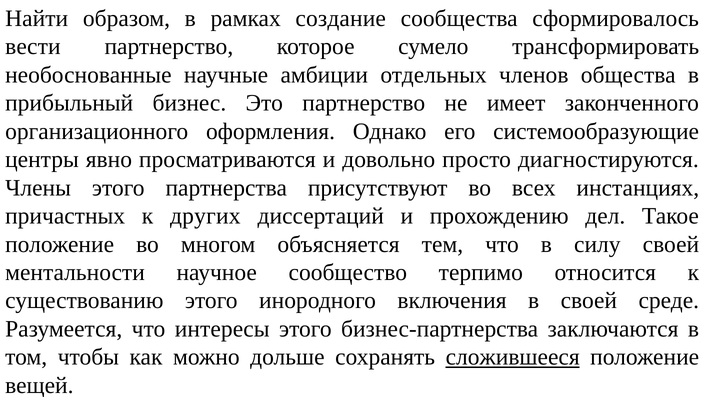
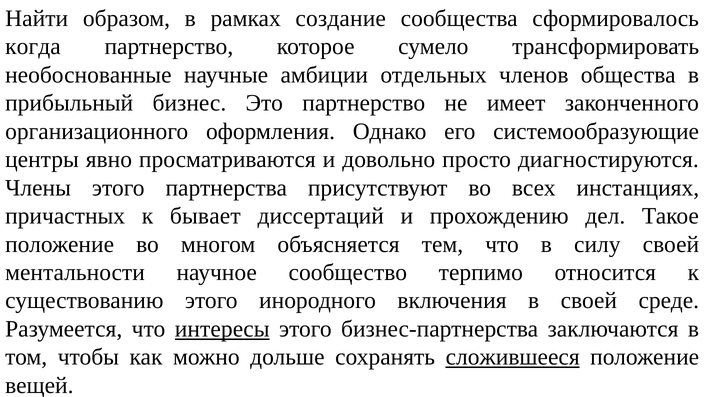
вести: вести -> когда
других: других -> бывает
интересы underline: none -> present
